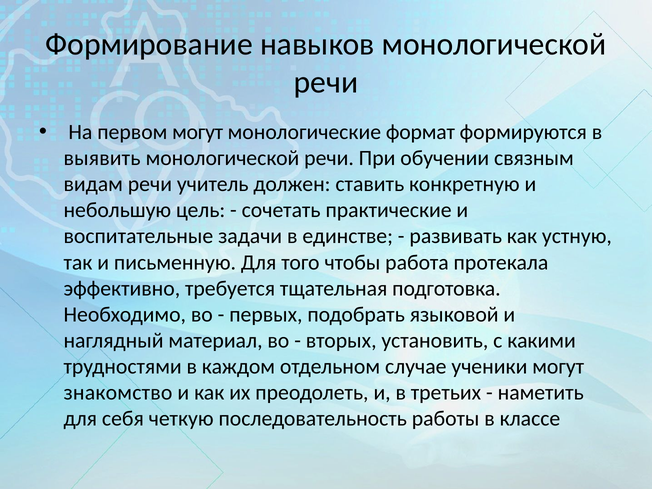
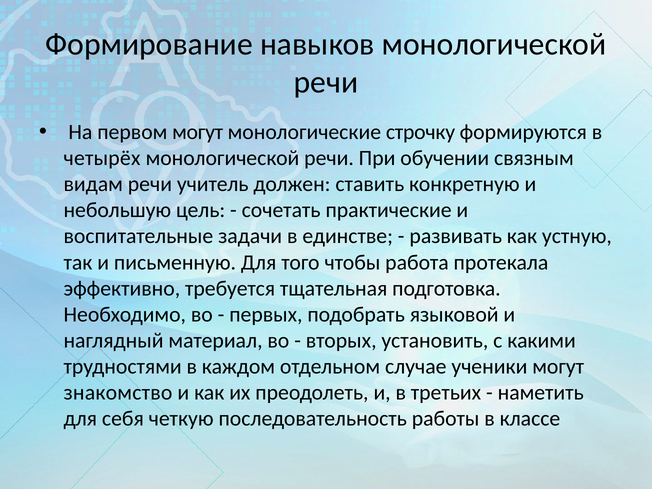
формат: формат -> строчку
выявить: выявить -> четырёх
